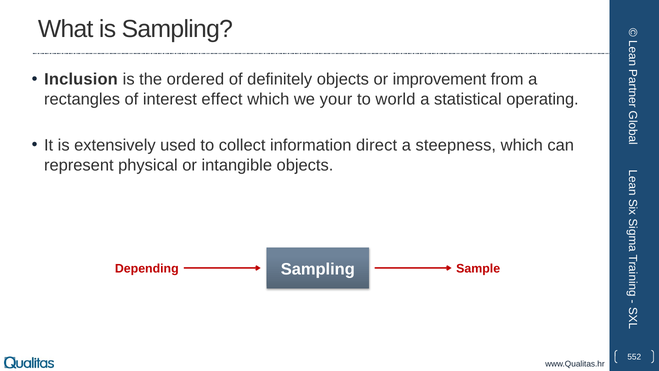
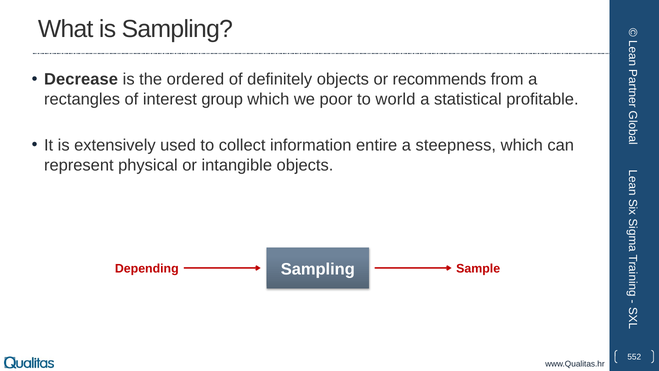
Inclusion: Inclusion -> Decrease
improvement: improvement -> recommends
effect: effect -> group
your: your -> poor
operating: operating -> profitable
direct: direct -> entire
